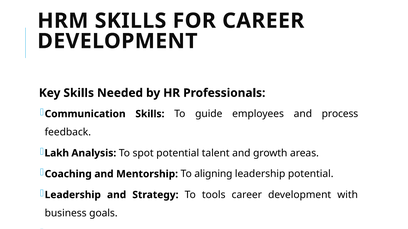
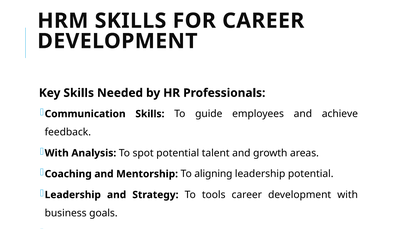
process: process -> achieve
Lakh at (57, 153): Lakh -> With
